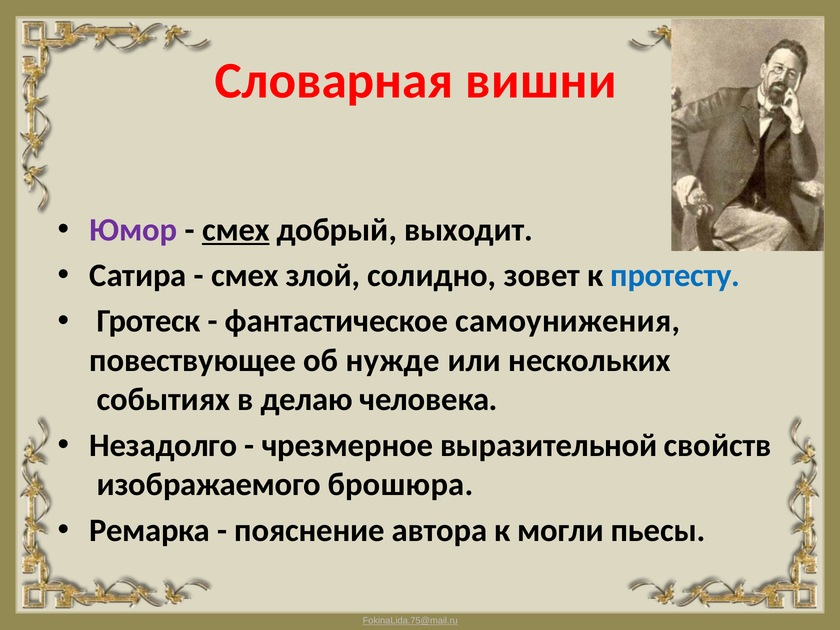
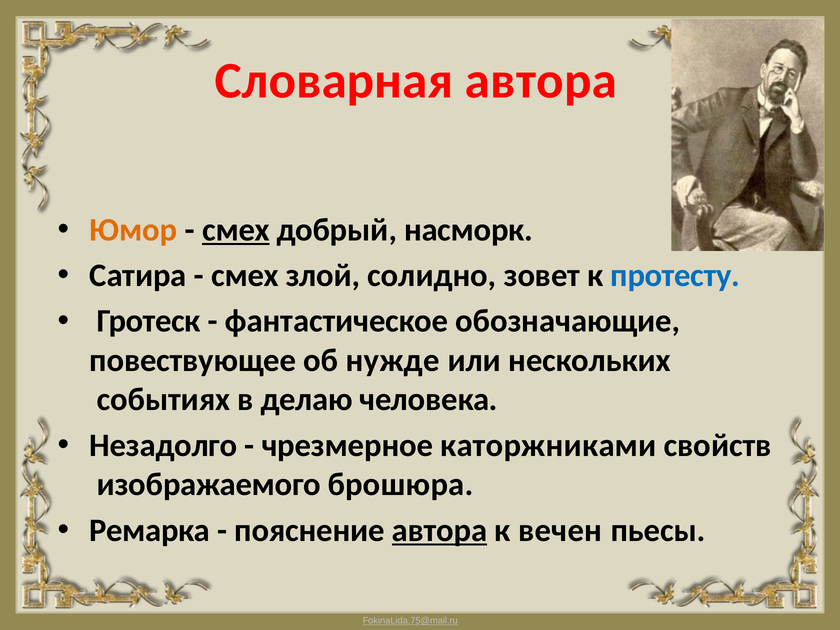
Словарная вишни: вишни -> автора
Юмор colour: purple -> orange
выходит: выходит -> насморк
самоунижения: самоунижения -> обозначающие
выразительной: выразительной -> каторжниками
автора at (440, 530) underline: none -> present
могли: могли -> вечен
